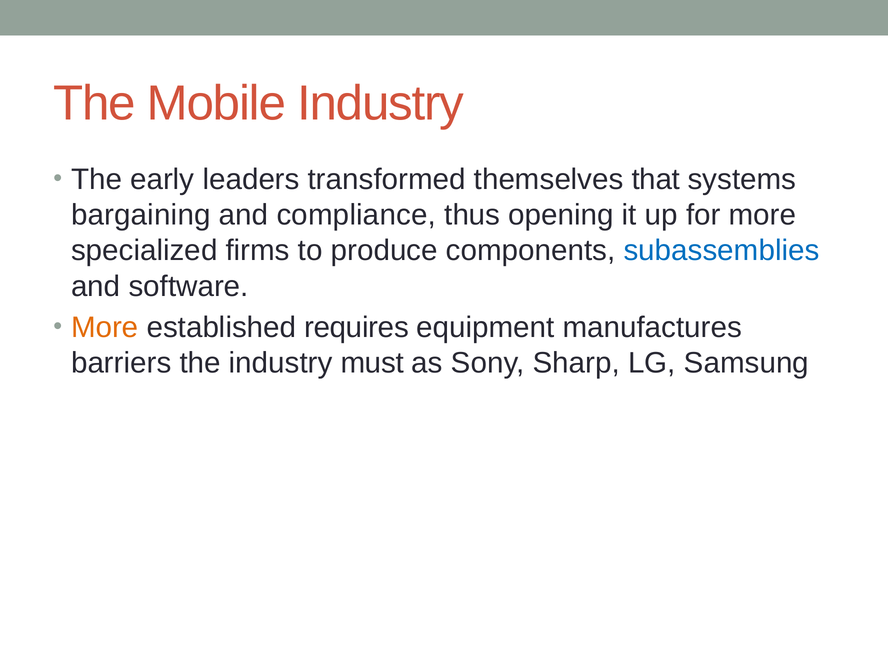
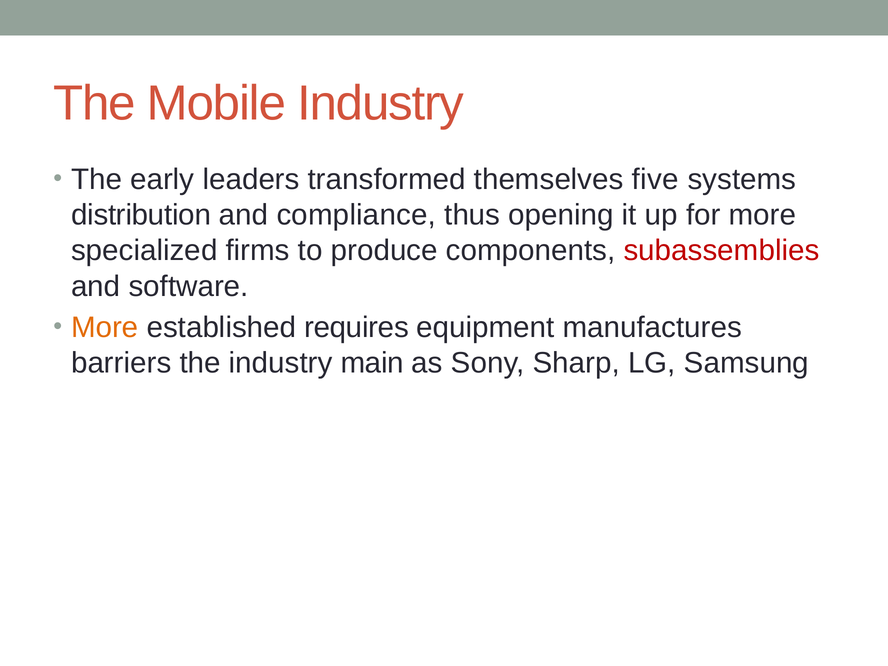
that: that -> five
bargaining: bargaining -> distribution
subassemblies colour: blue -> red
must: must -> main
